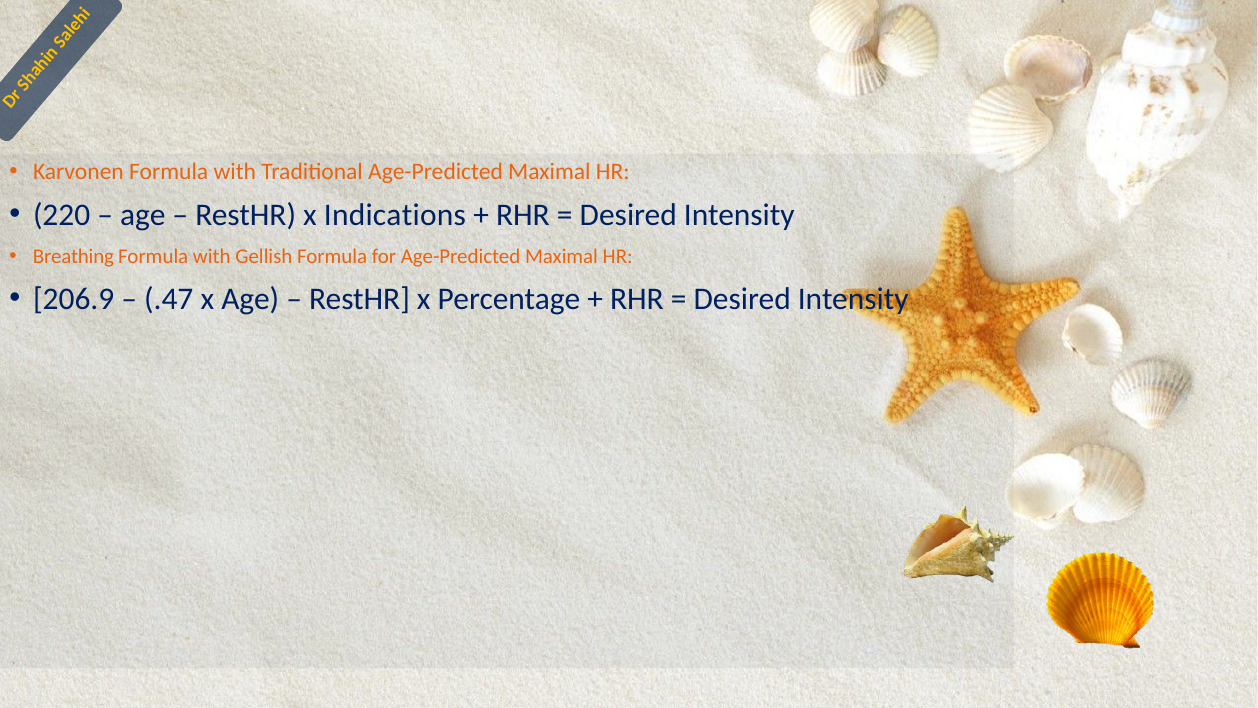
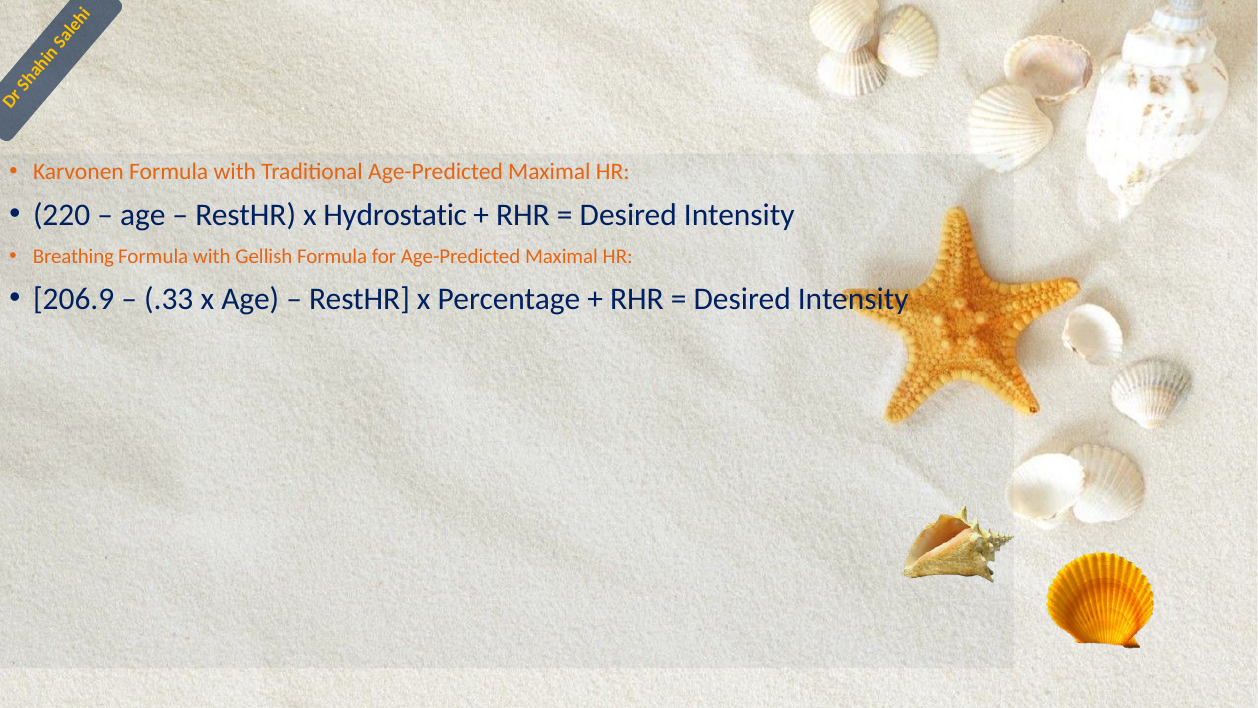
Indications: Indications -> Hydrostatic
.47: .47 -> .33
